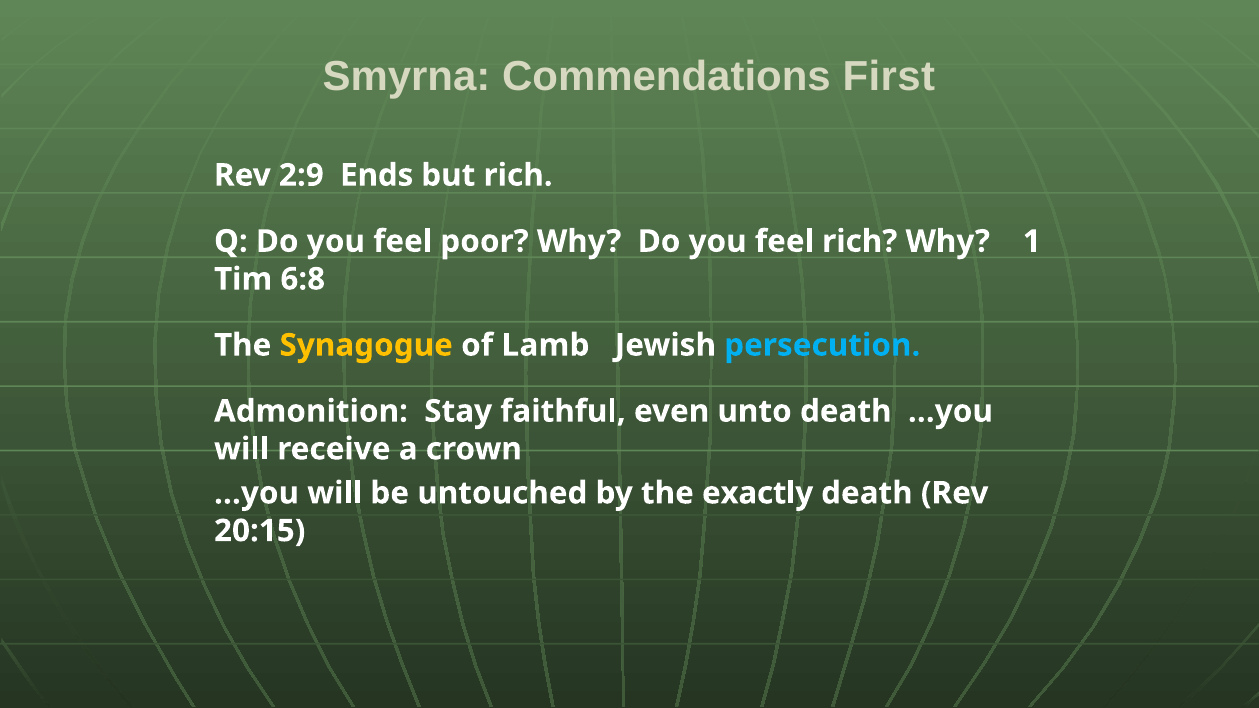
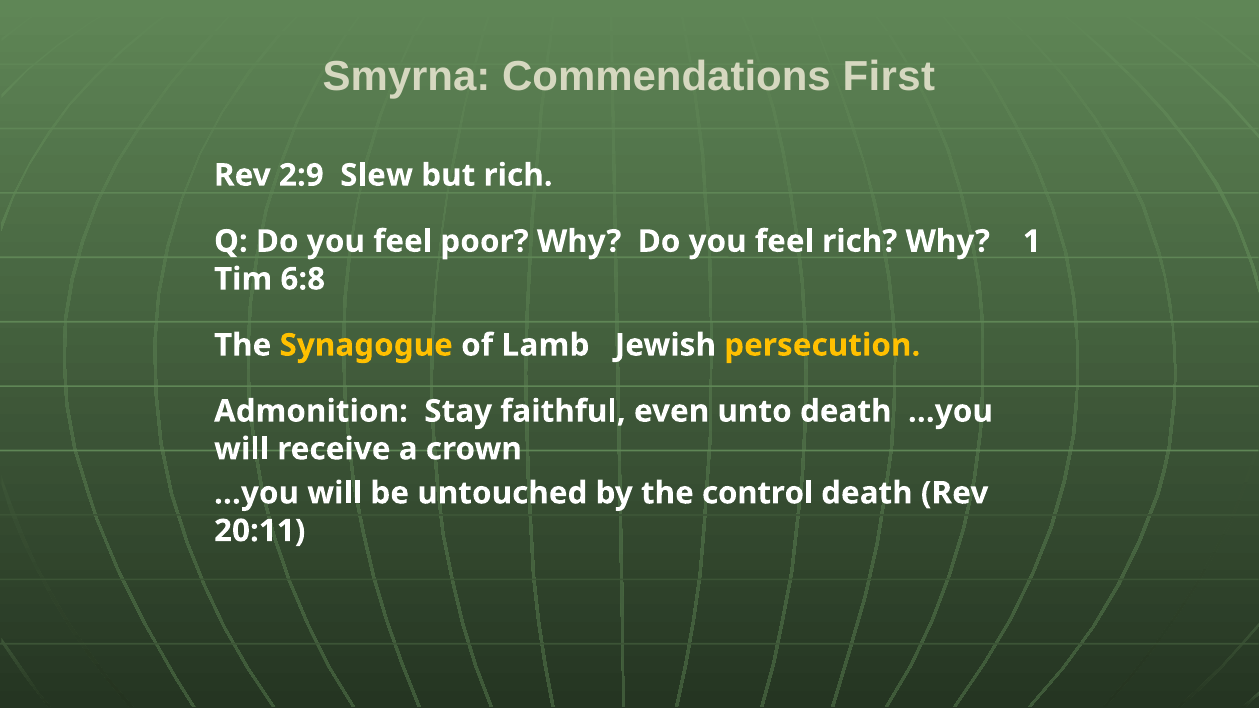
Ends: Ends -> Slew
persecution colour: light blue -> yellow
exactly: exactly -> control
20:15: 20:15 -> 20:11
